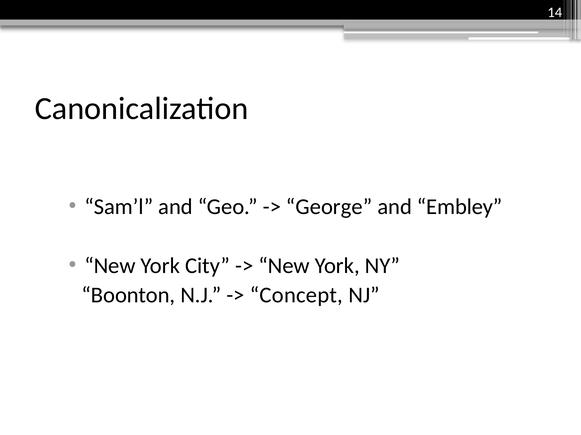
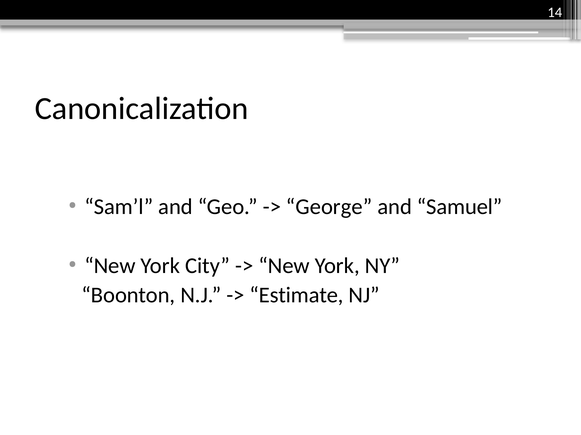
Embley: Embley -> Samuel
Concept: Concept -> Estimate
